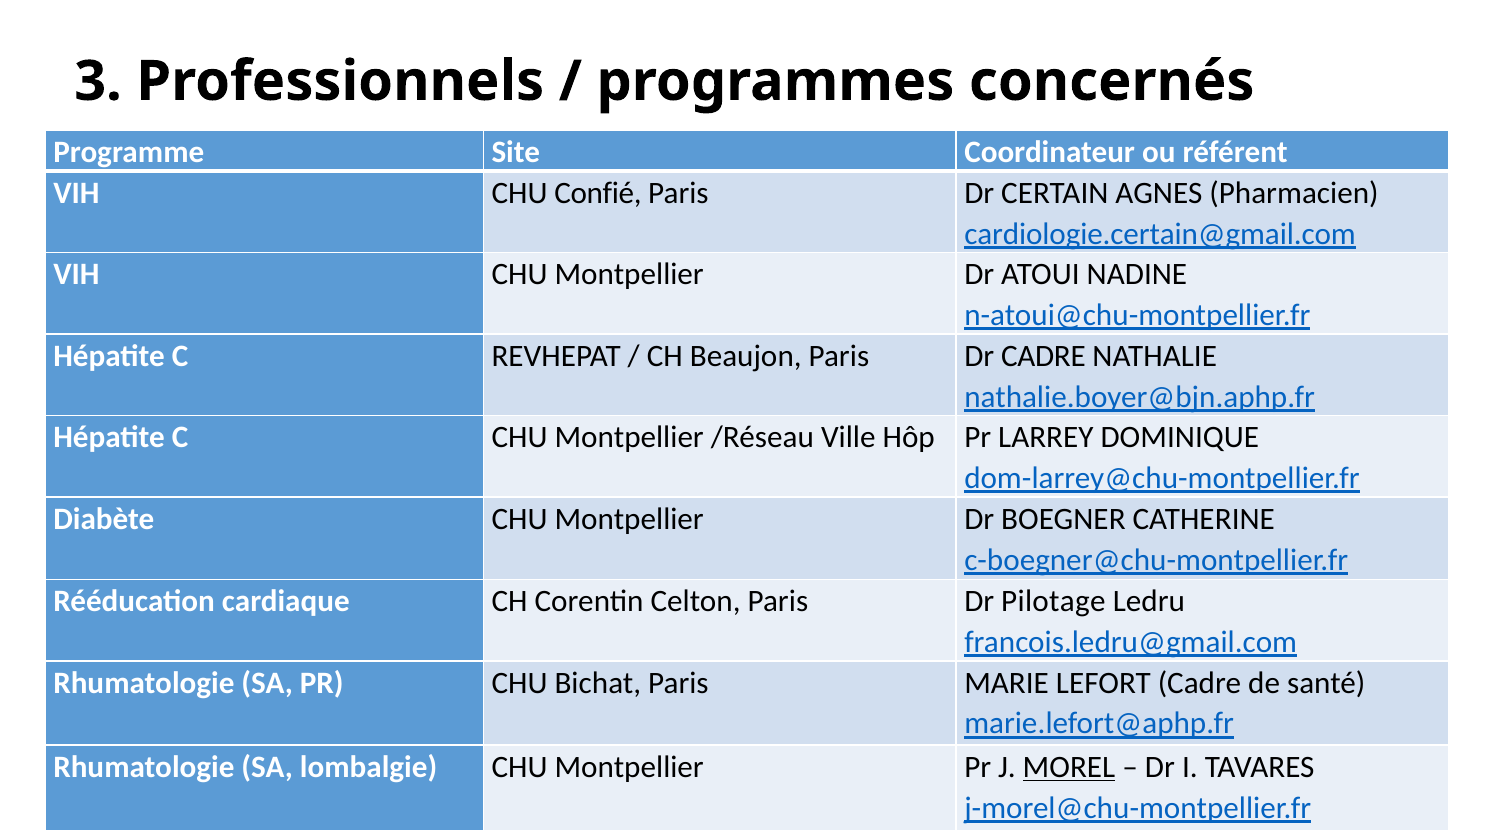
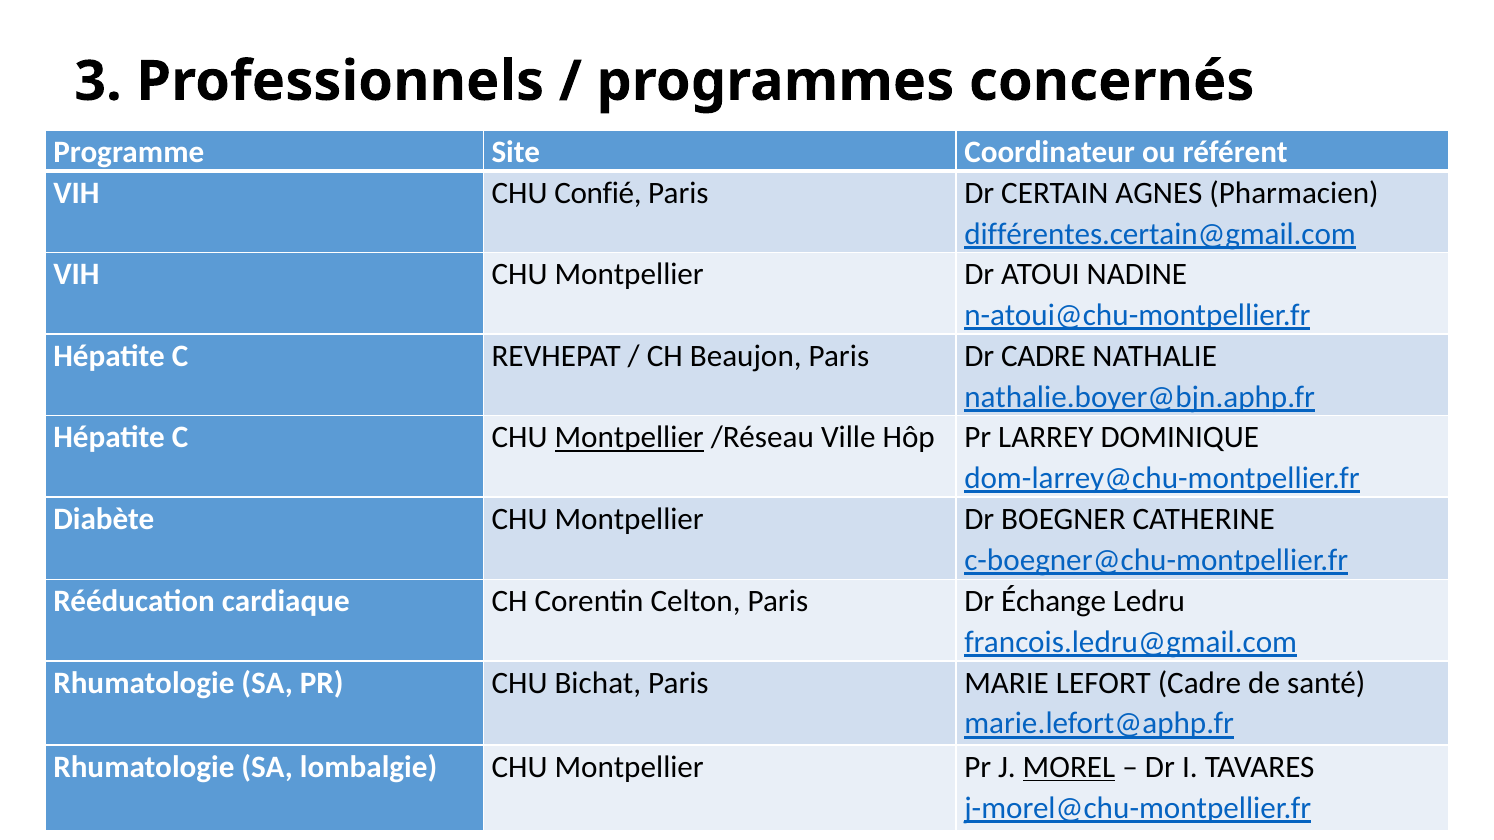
cardiologie.certain@gmail.com: cardiologie.certain@gmail.com -> différentes.certain@gmail.com
Montpellier at (629, 438) underline: none -> present
Pilotage: Pilotage -> Échange
